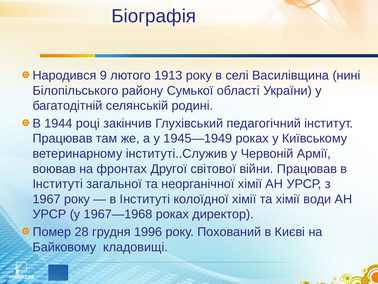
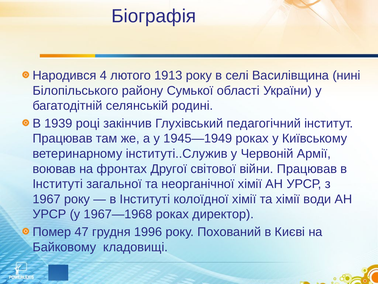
9: 9 -> 4
1944: 1944 -> 1939
28: 28 -> 47
